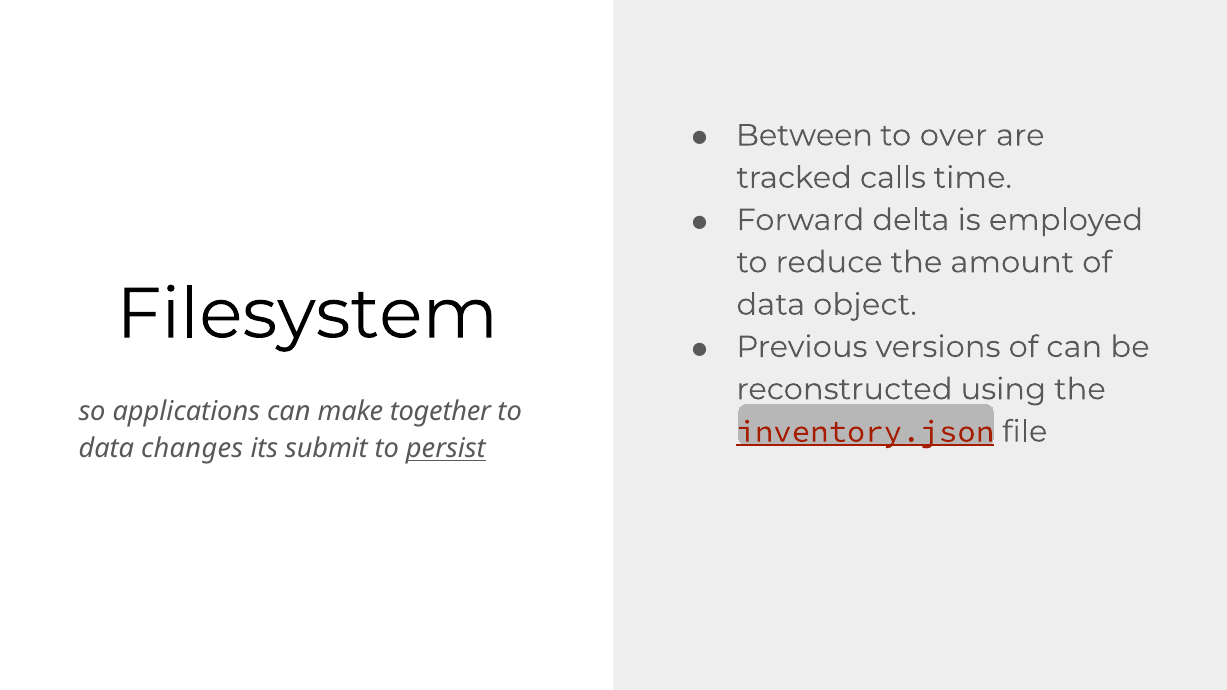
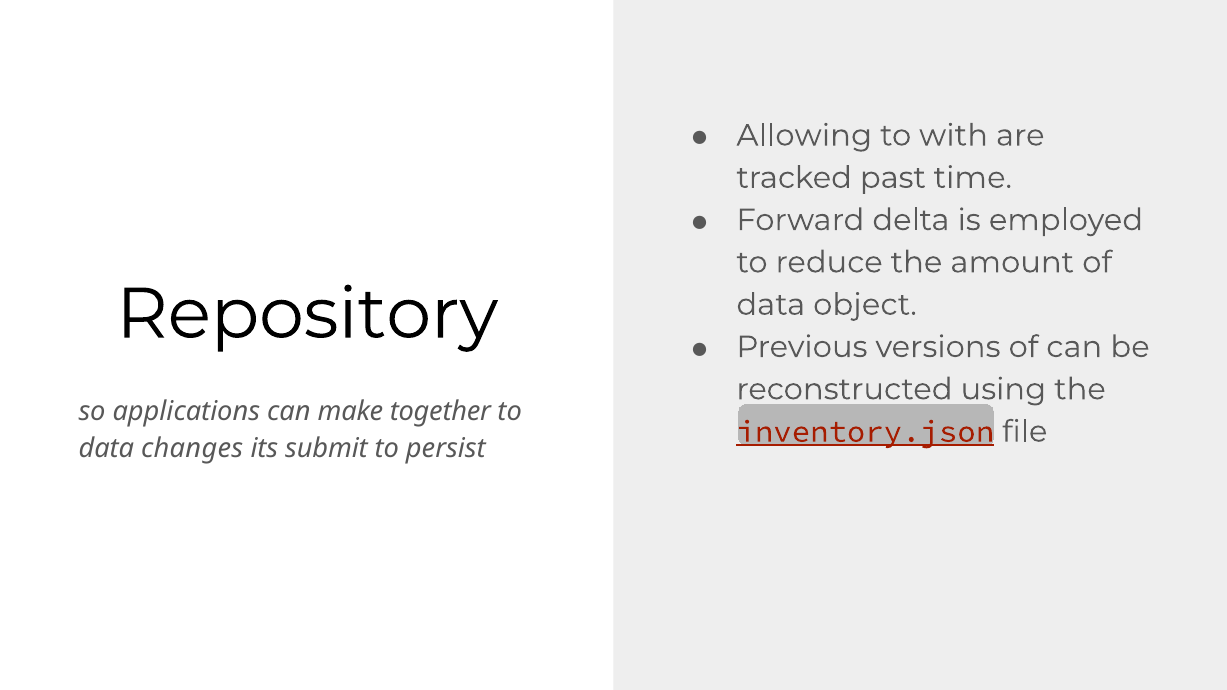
Between: Between -> Allowing
over: over -> with
calls: calls -> past
Filesystem: Filesystem -> Repository
persist underline: present -> none
